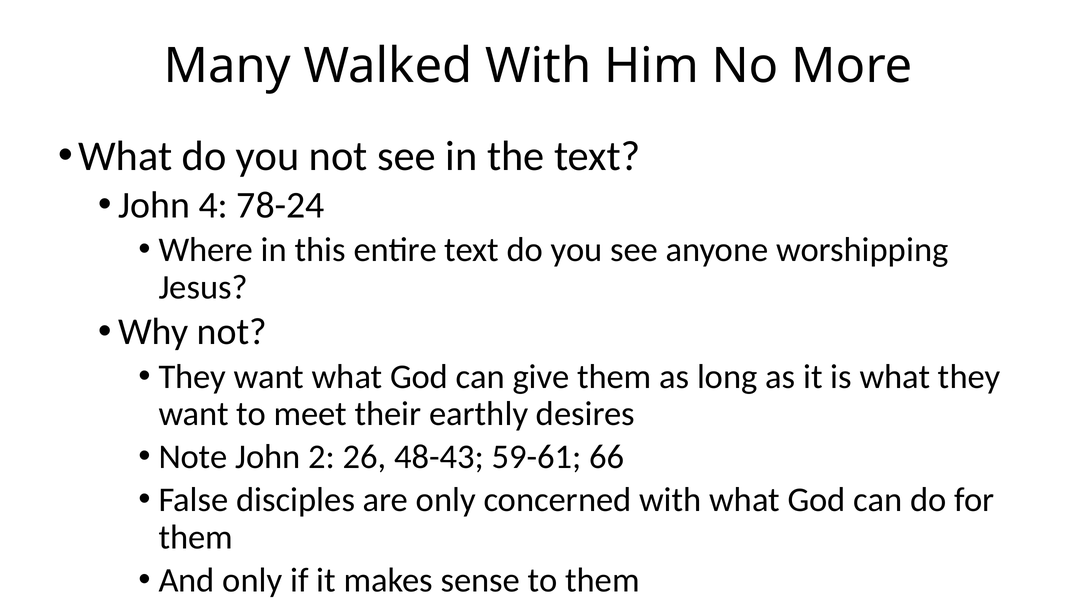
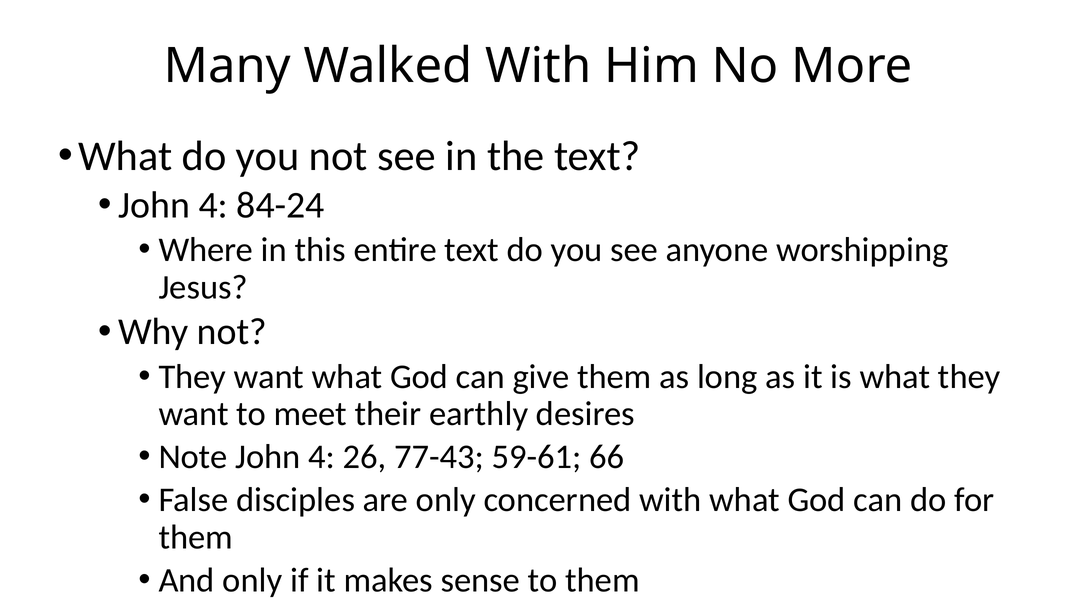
78-24: 78-24 -> 84-24
Note John 2: 2 -> 4
48-43: 48-43 -> 77-43
